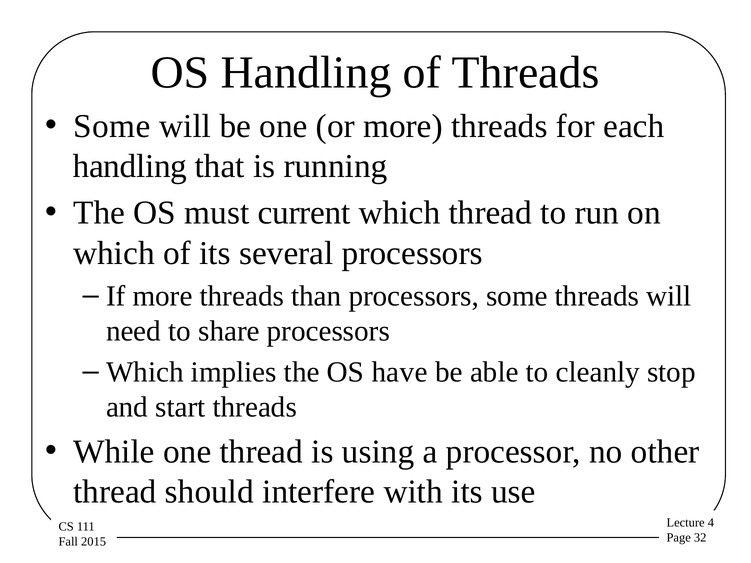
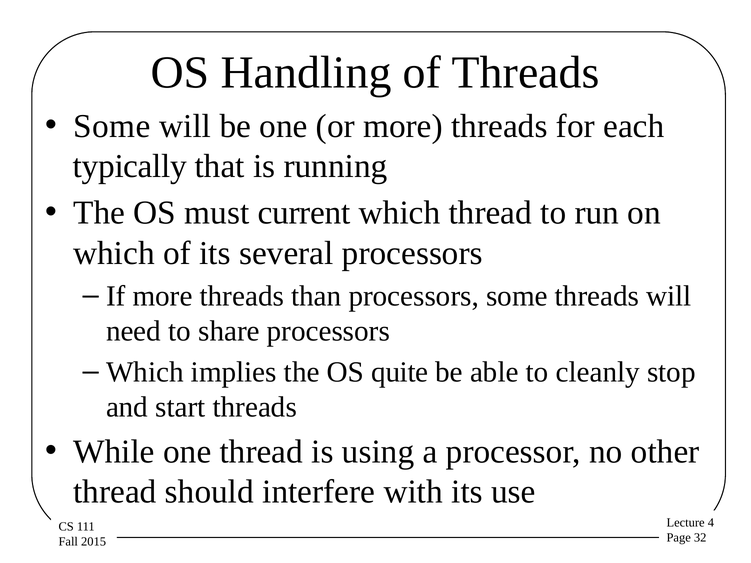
handling at (130, 166): handling -> typically
have: have -> quite
